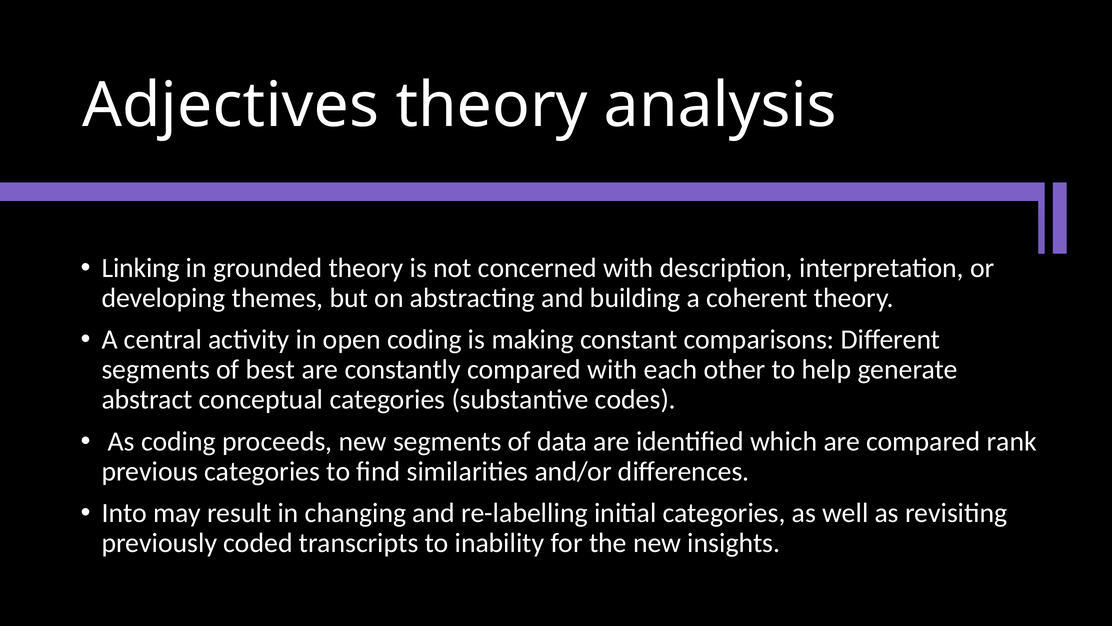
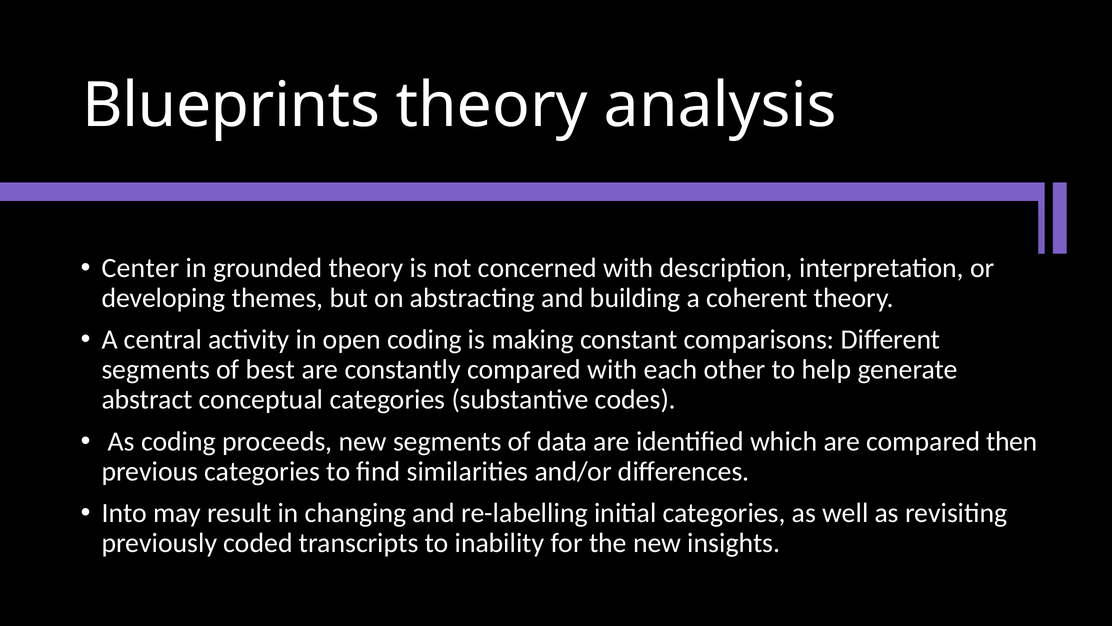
Adjectives: Adjectives -> Blueprints
Linking: Linking -> Center
rank: rank -> then
